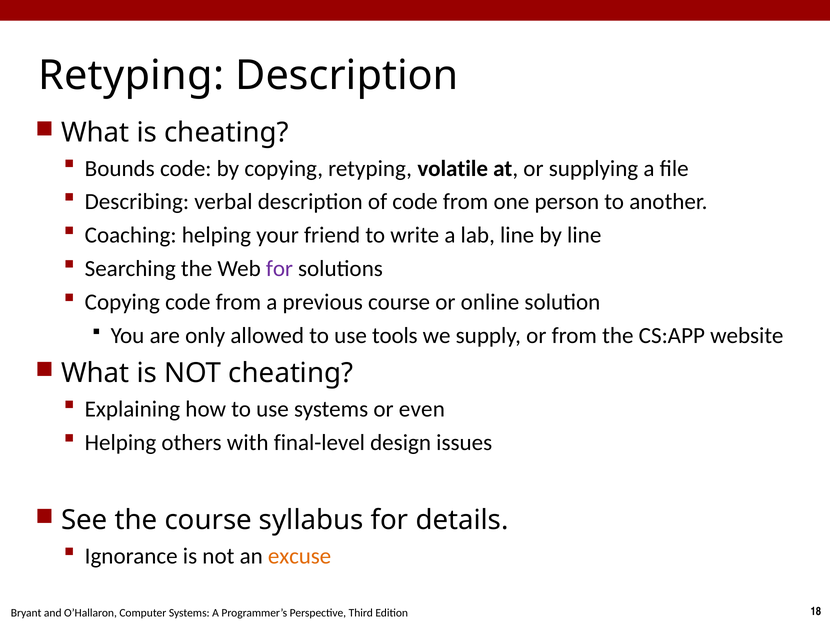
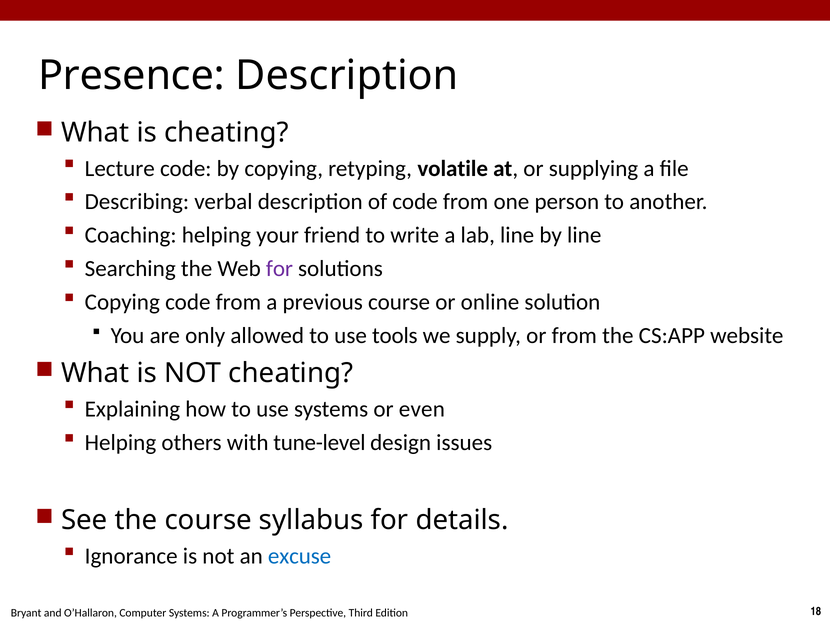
Retyping at (131, 76): Retyping -> Presence
Bounds: Bounds -> Lecture
final-level: final-level -> tune-level
excuse colour: orange -> blue
